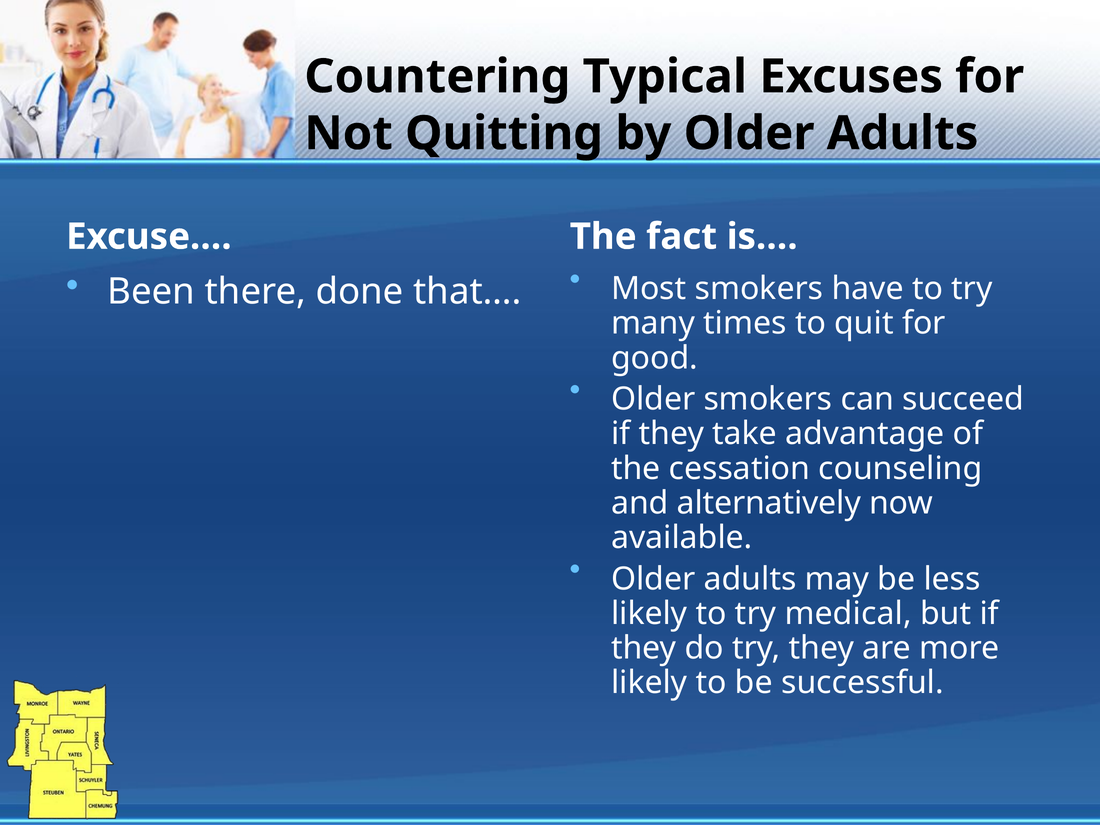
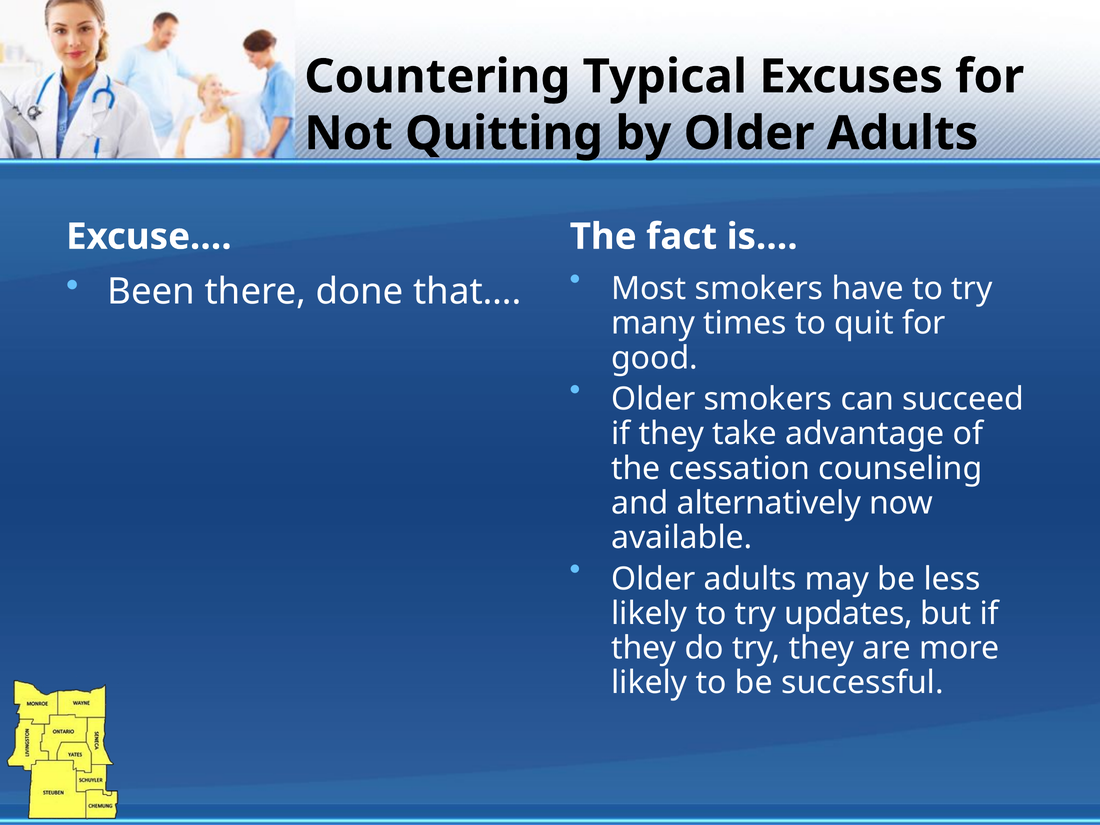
medical: medical -> updates
